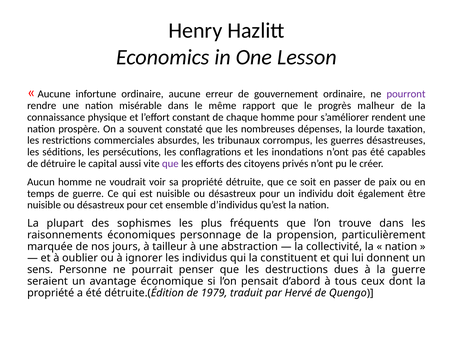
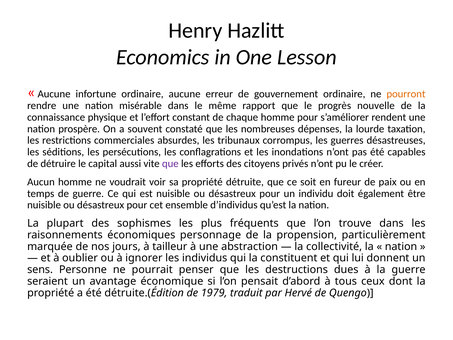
pourront colour: purple -> orange
malheur: malheur -> nouvelle
passer: passer -> fureur
